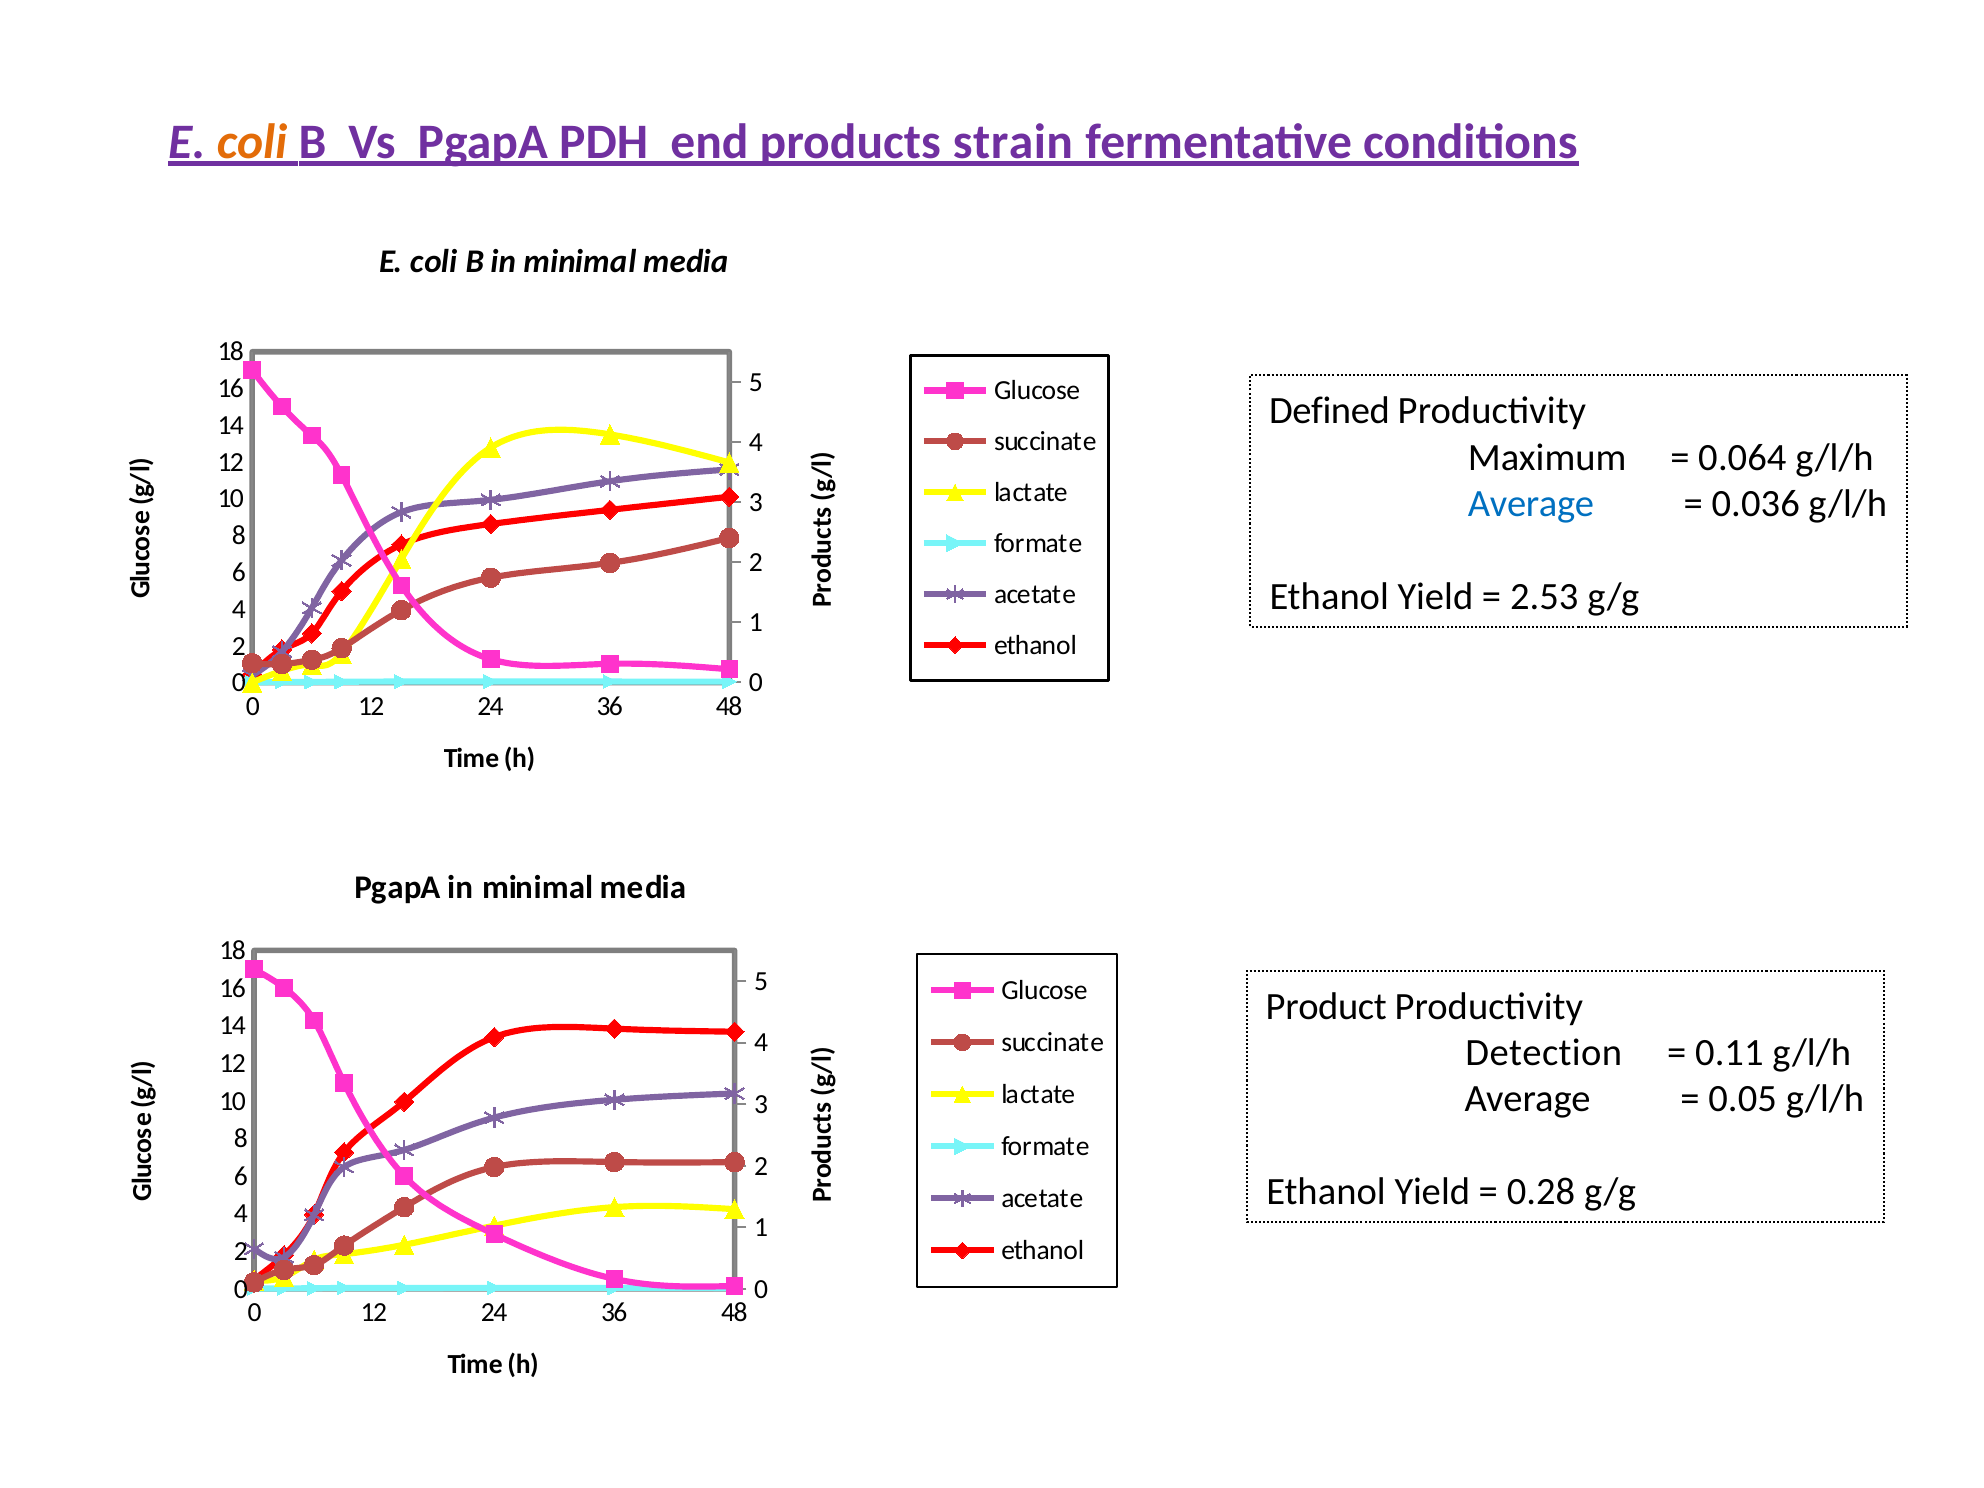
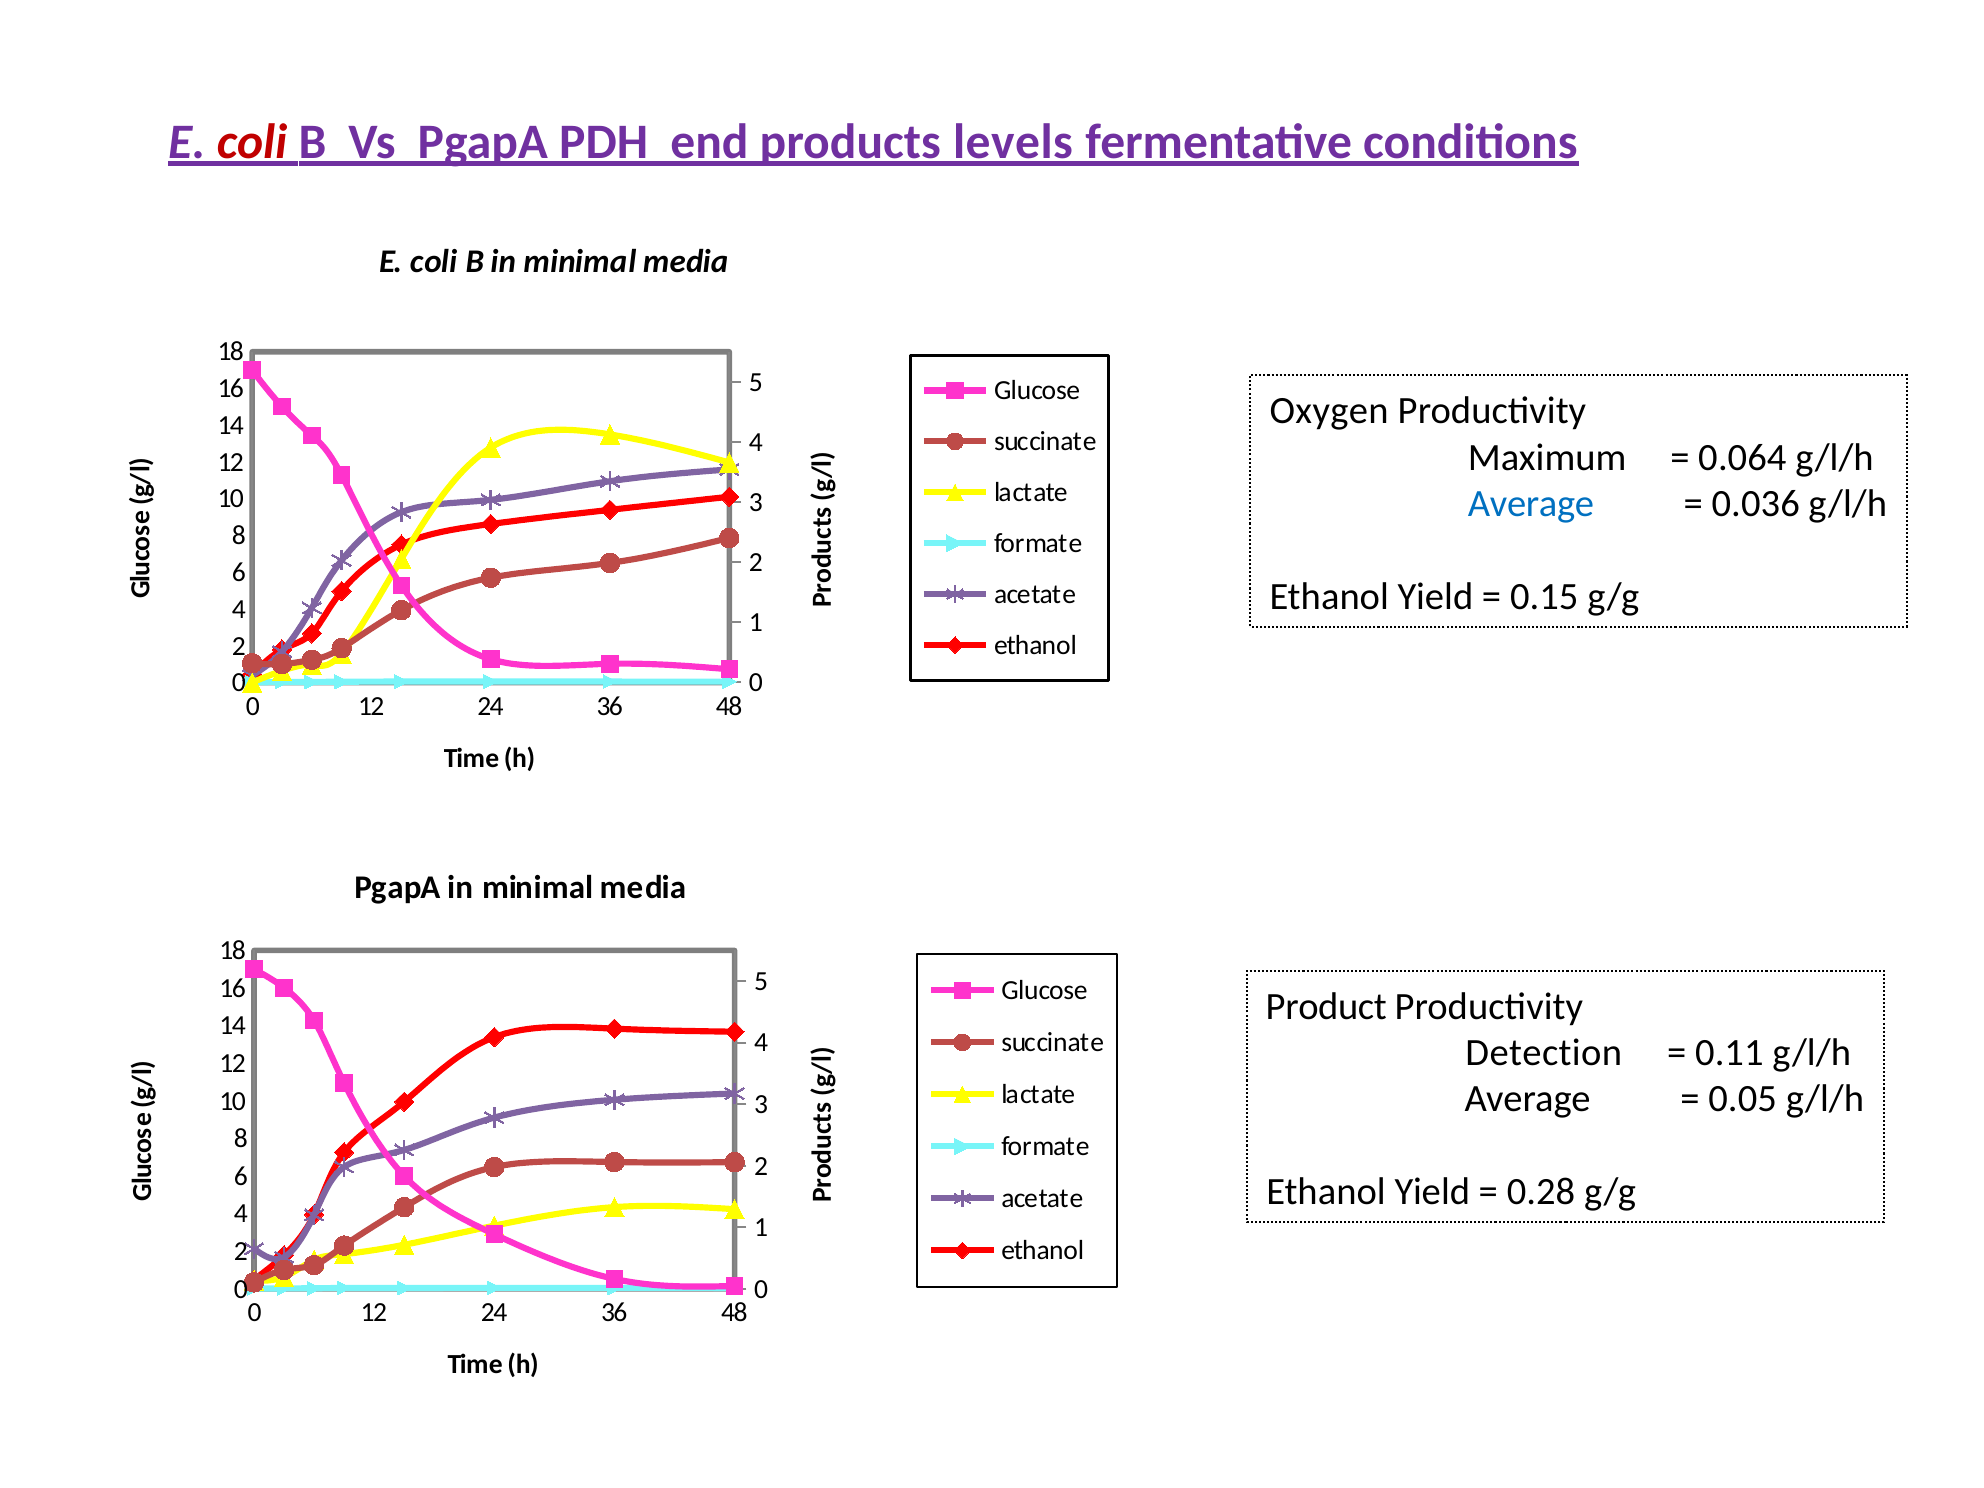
coli at (252, 142) colour: orange -> red
strain: strain -> levels
Defined: Defined -> Oxygen
2.53: 2.53 -> 0.15
